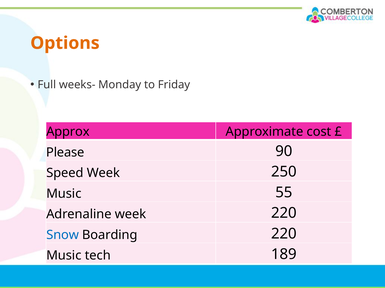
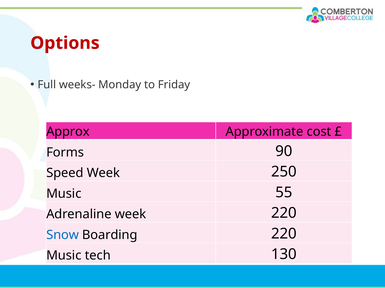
Options colour: orange -> red
Please: Please -> Forms
189: 189 -> 130
